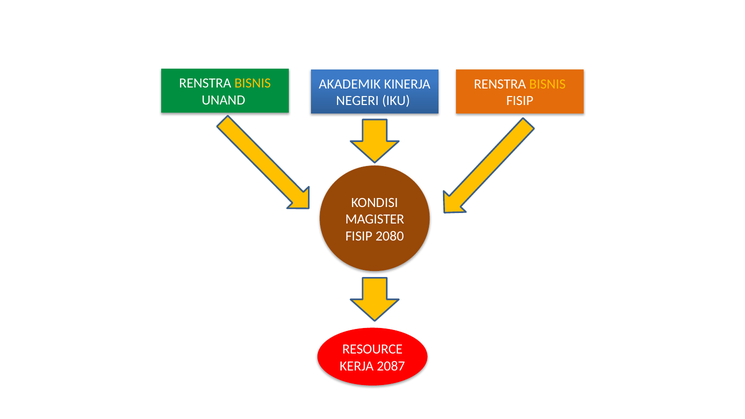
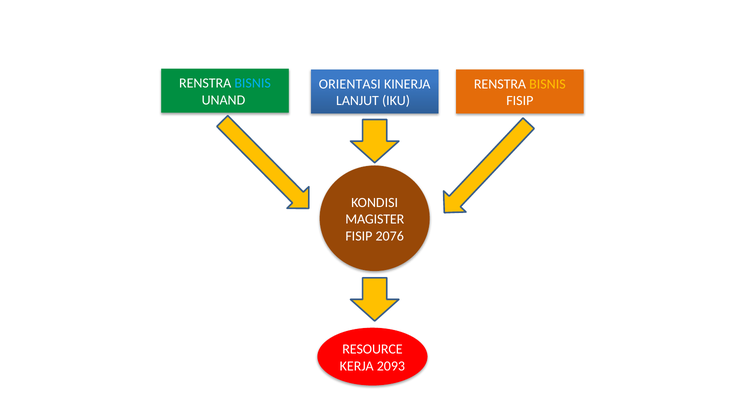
BISNIS at (253, 83) colour: yellow -> light blue
AKADEMIK: AKADEMIK -> ORIENTASI
NEGERI: NEGERI -> LANJUT
2080: 2080 -> 2076
2087: 2087 -> 2093
